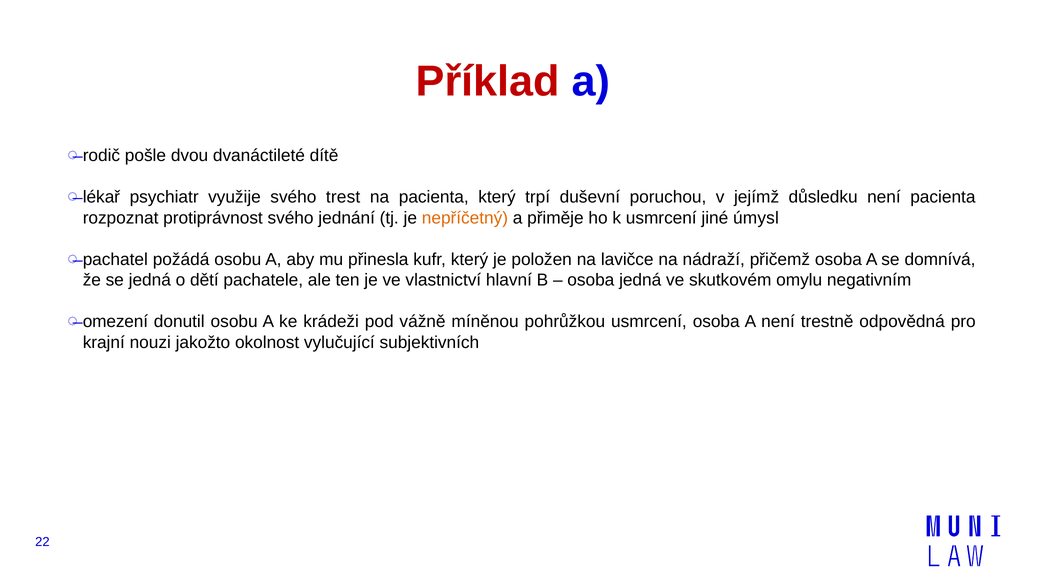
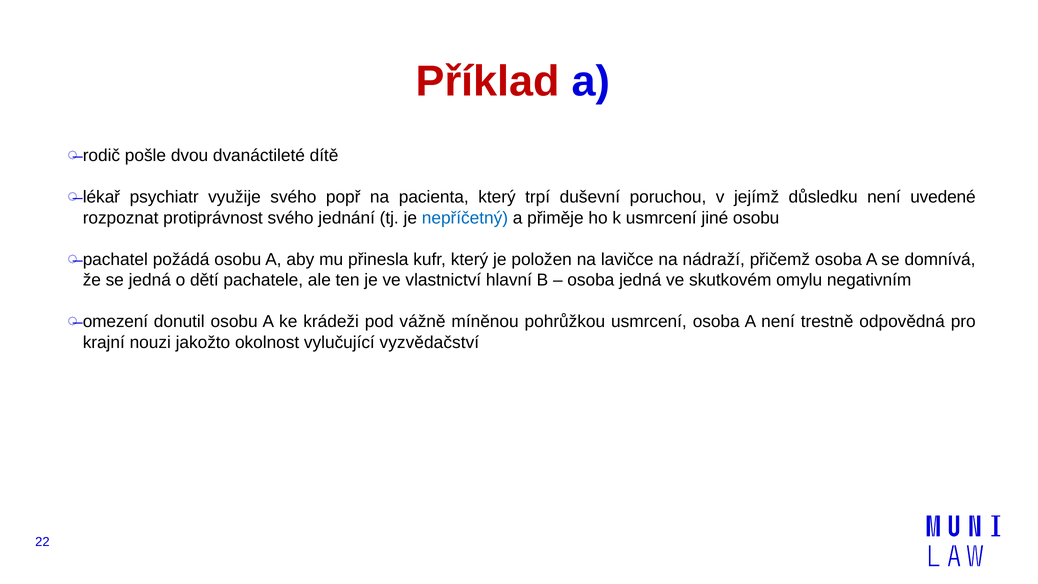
trest: trest -> popř
není pacienta: pacienta -> uvedené
nepříčetný colour: orange -> blue
jiné úmysl: úmysl -> osobu
subjektivních: subjektivních -> vyzvědačství
